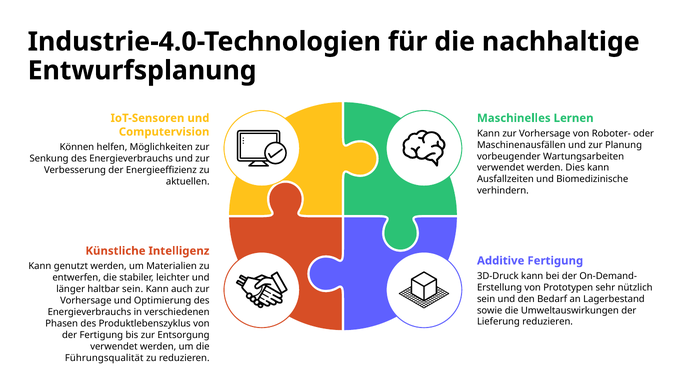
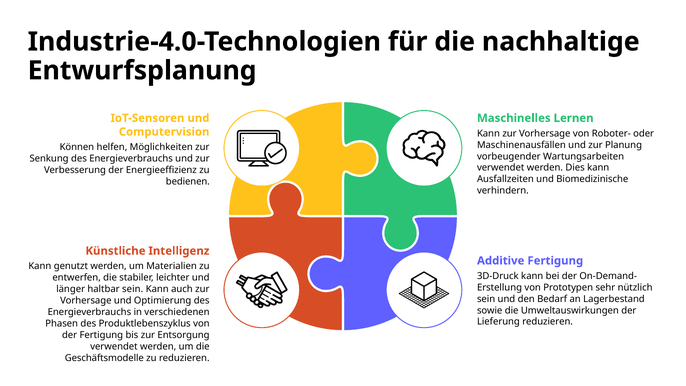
aktuellen: aktuellen -> bedienen
Führungsqualität: Führungsqualität -> Geschäftsmodelle
